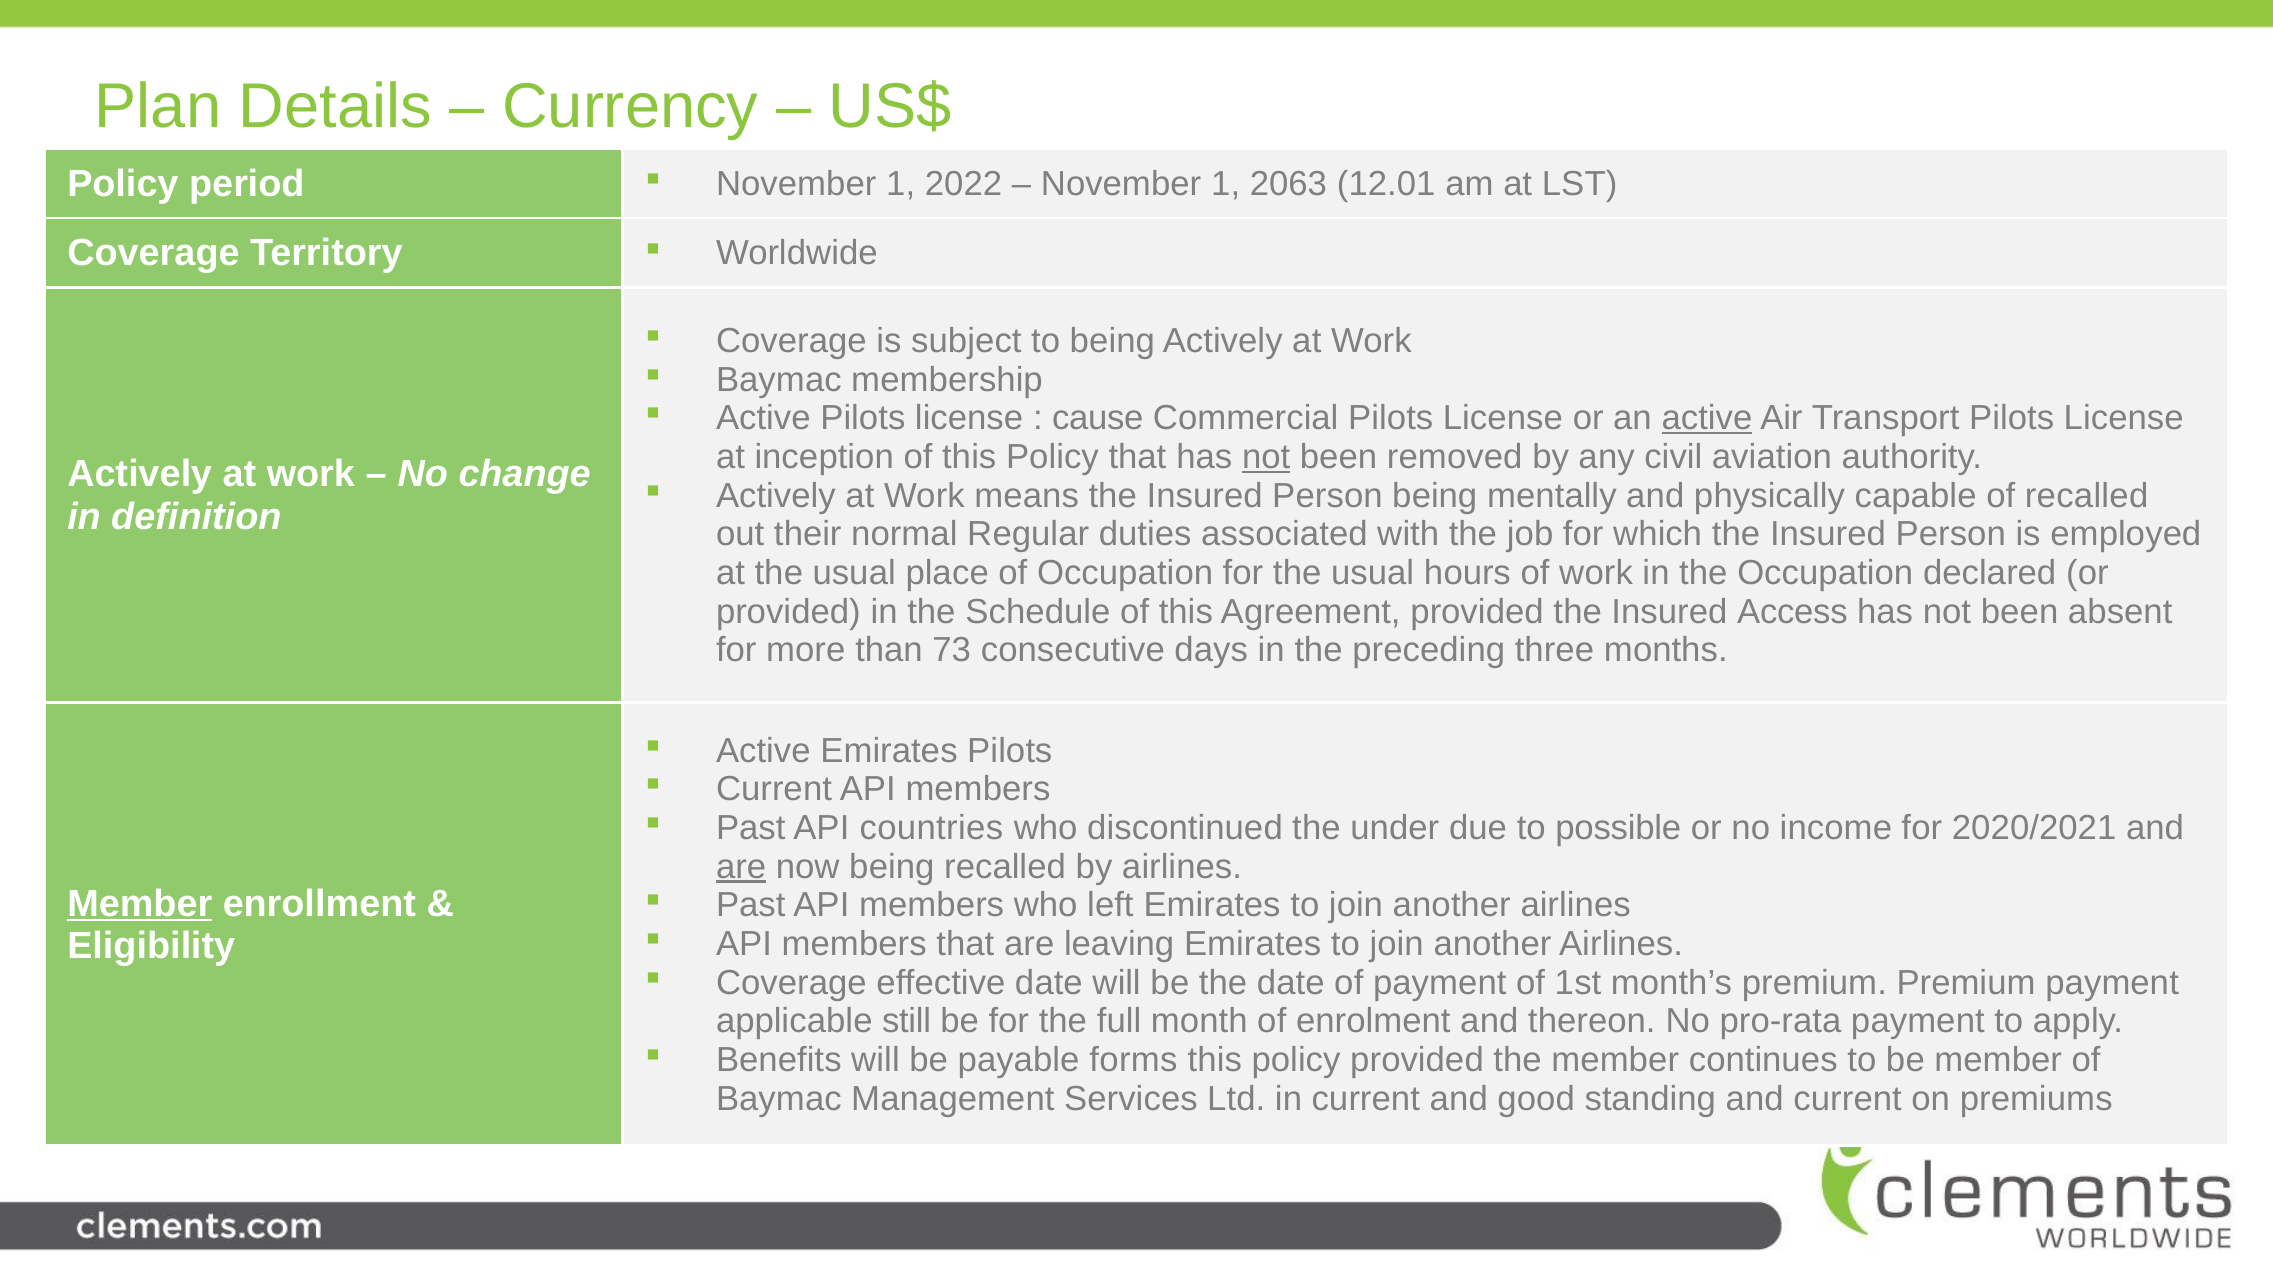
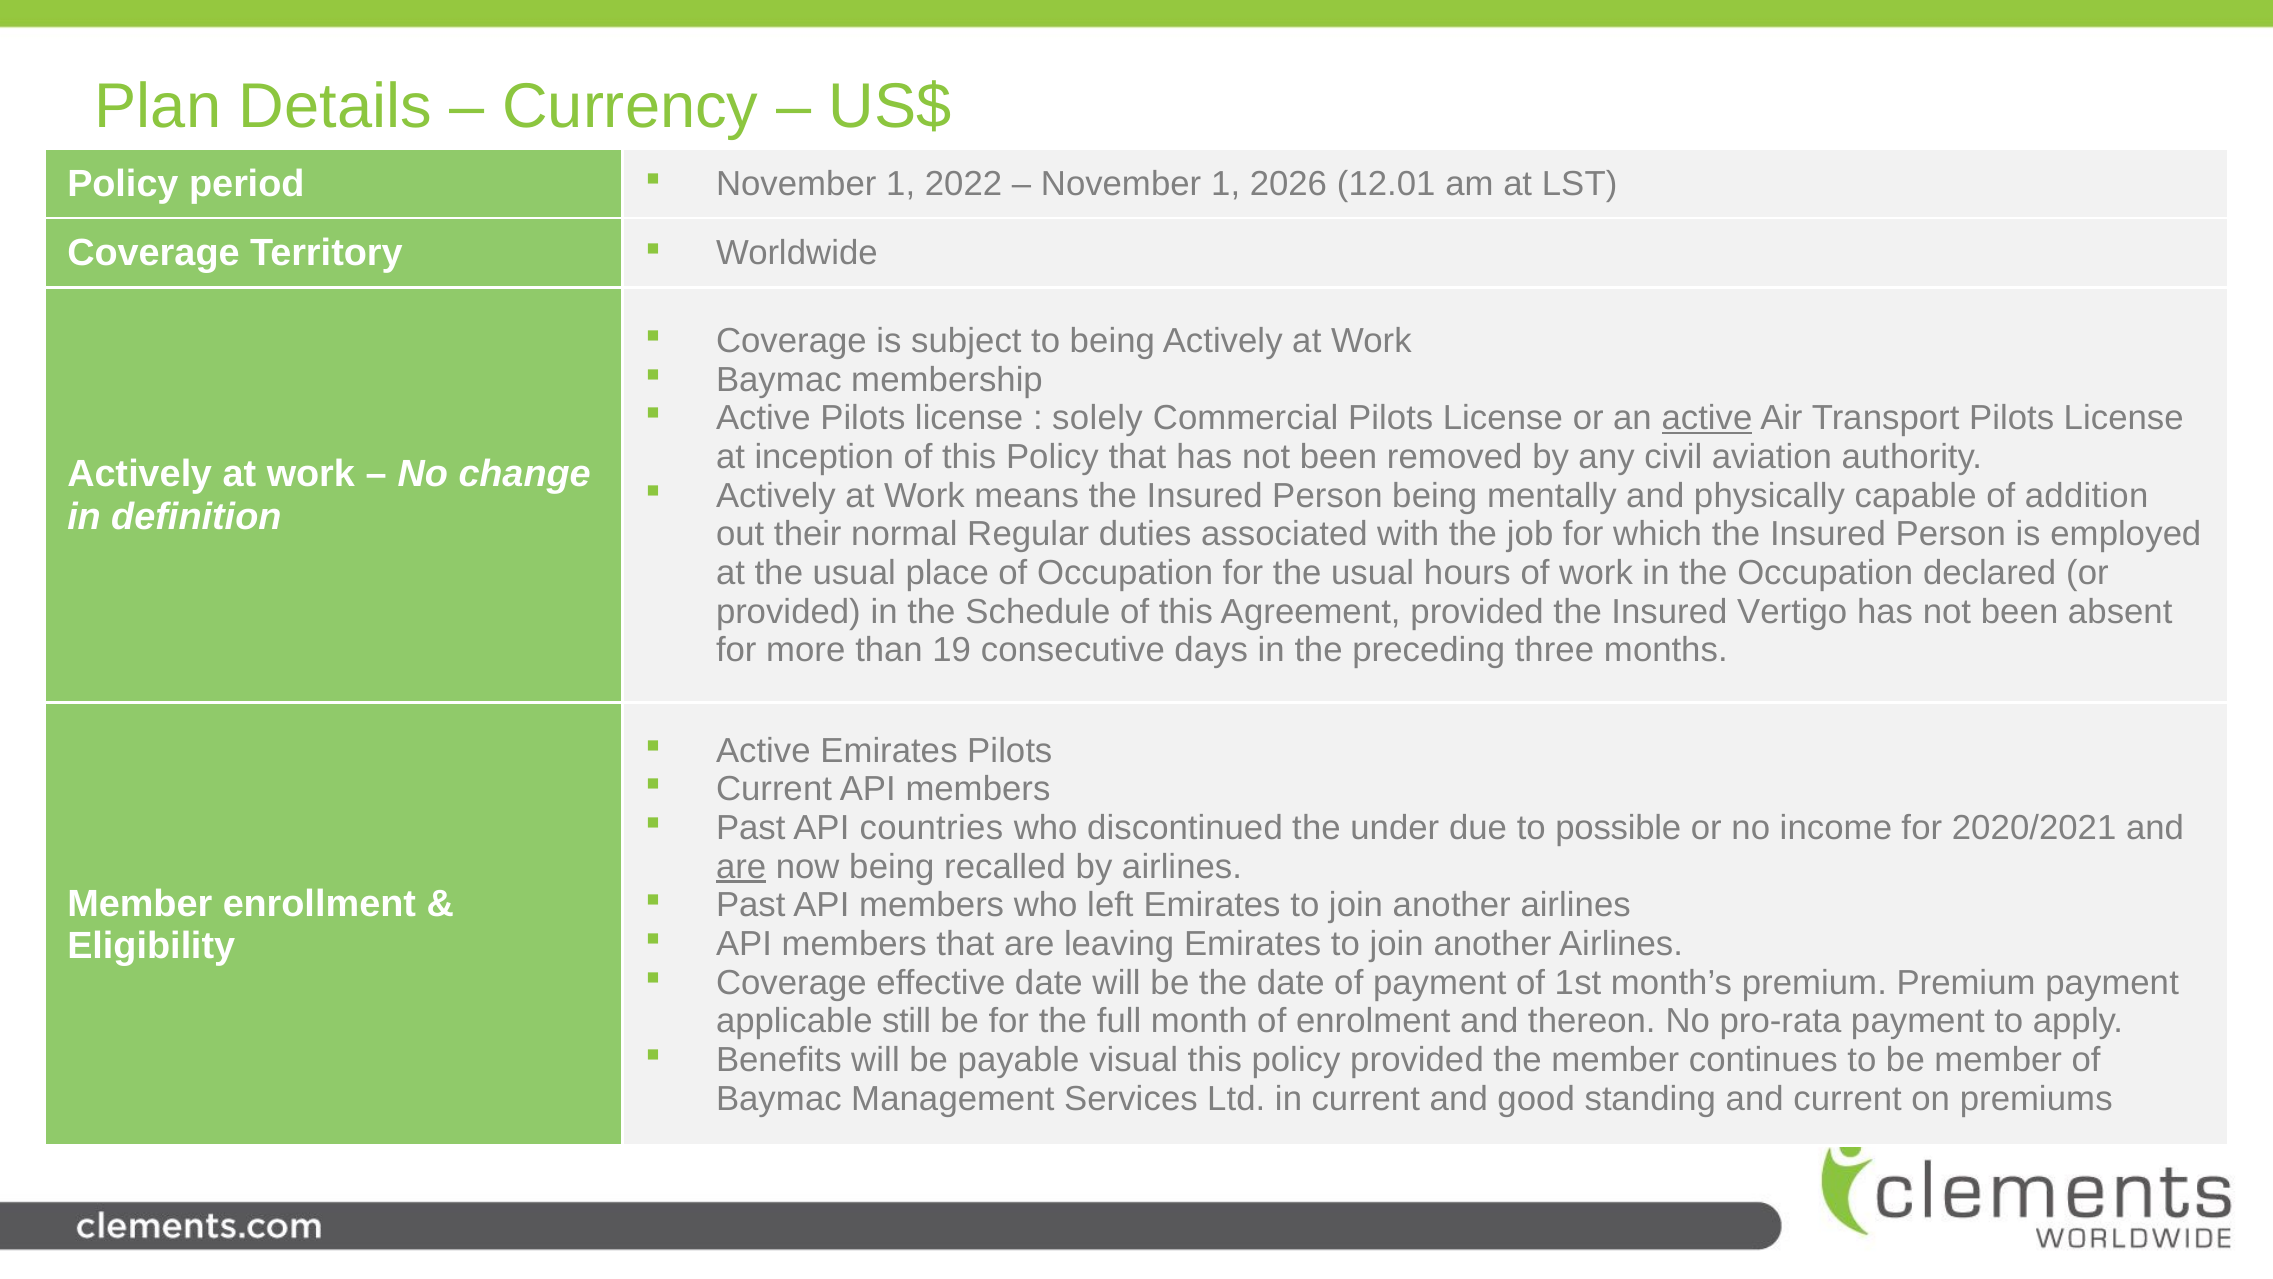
2063: 2063 -> 2026
cause: cause -> solely
not at (1266, 457) underline: present -> none
of recalled: recalled -> addition
Access: Access -> Vertigo
73: 73 -> 19
Member at (140, 903) underline: present -> none
forms: forms -> visual
